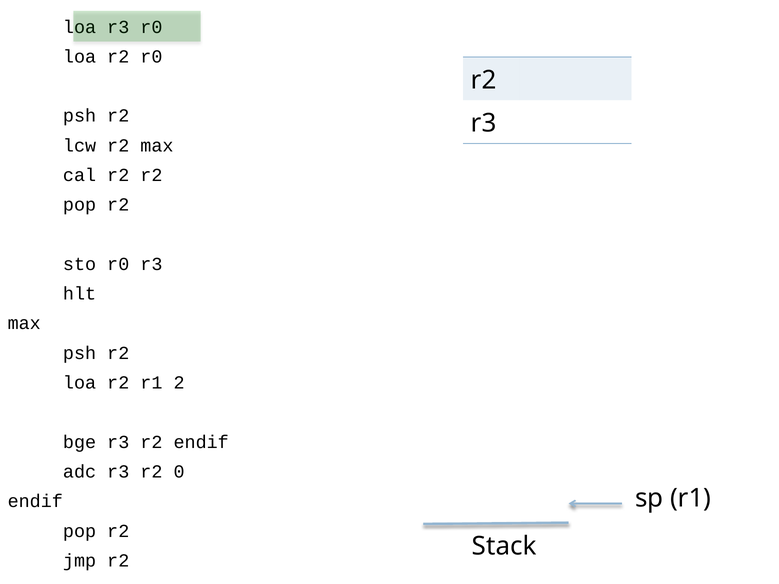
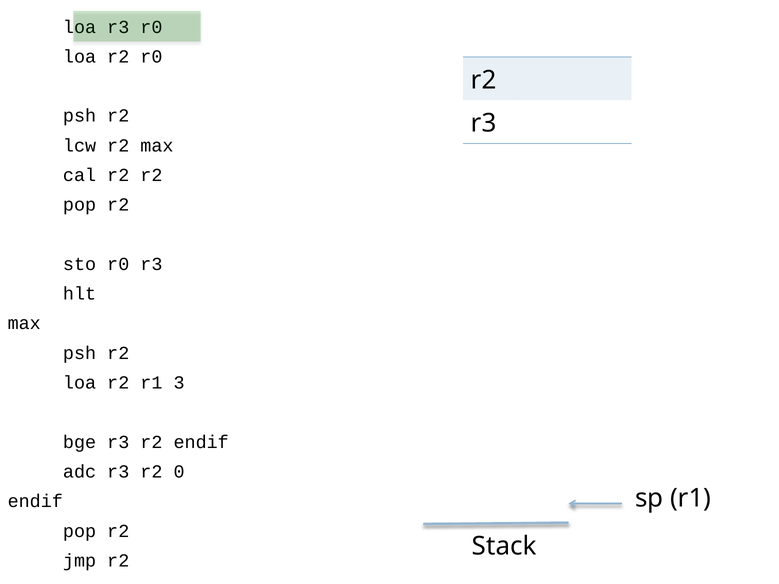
2: 2 -> 3
